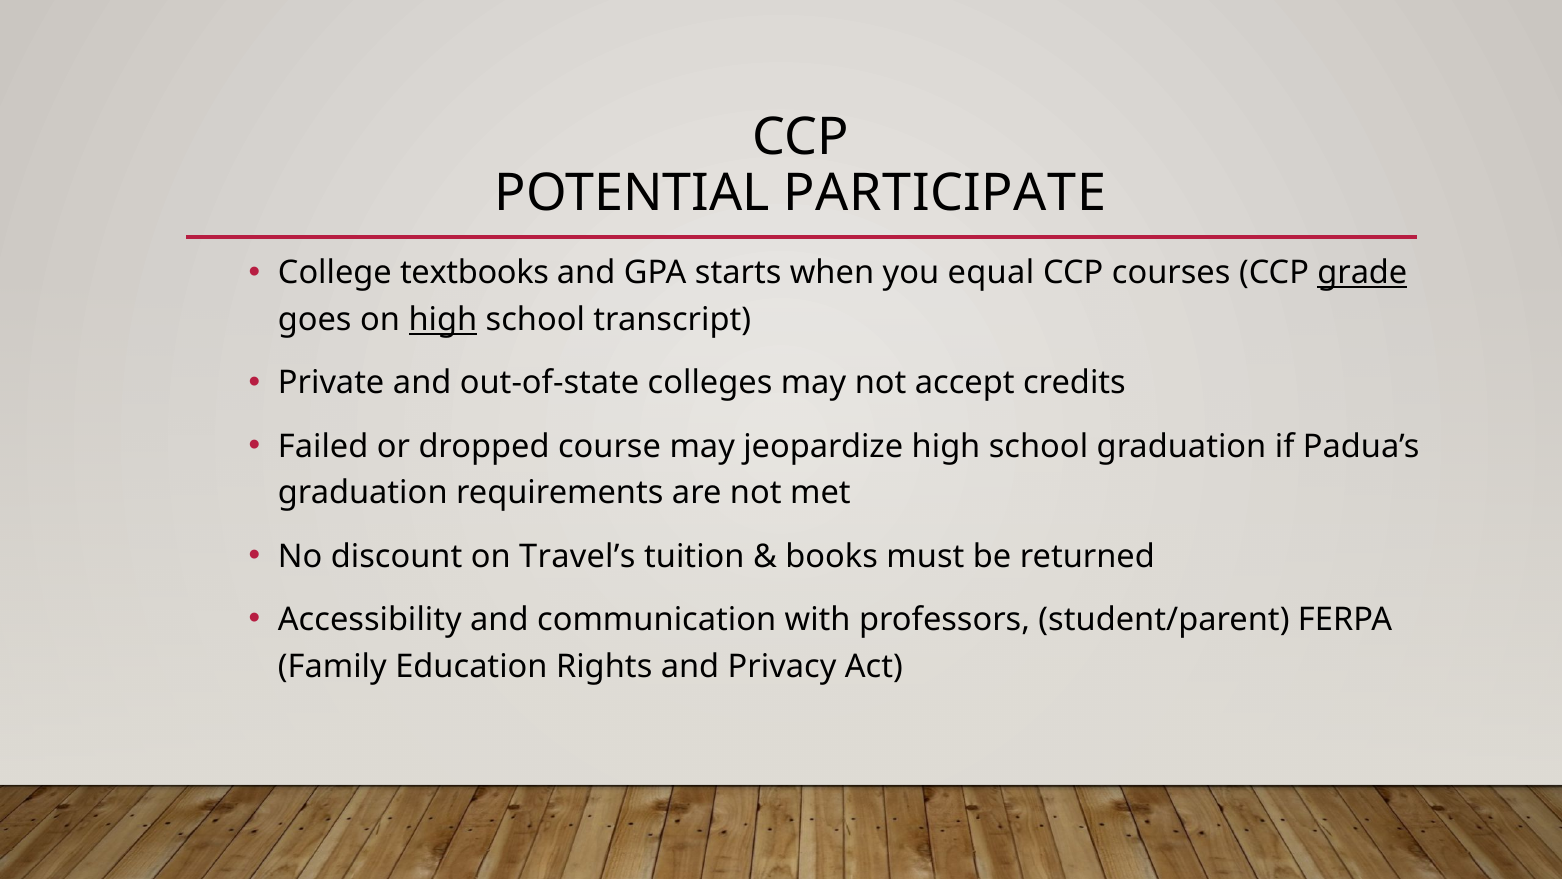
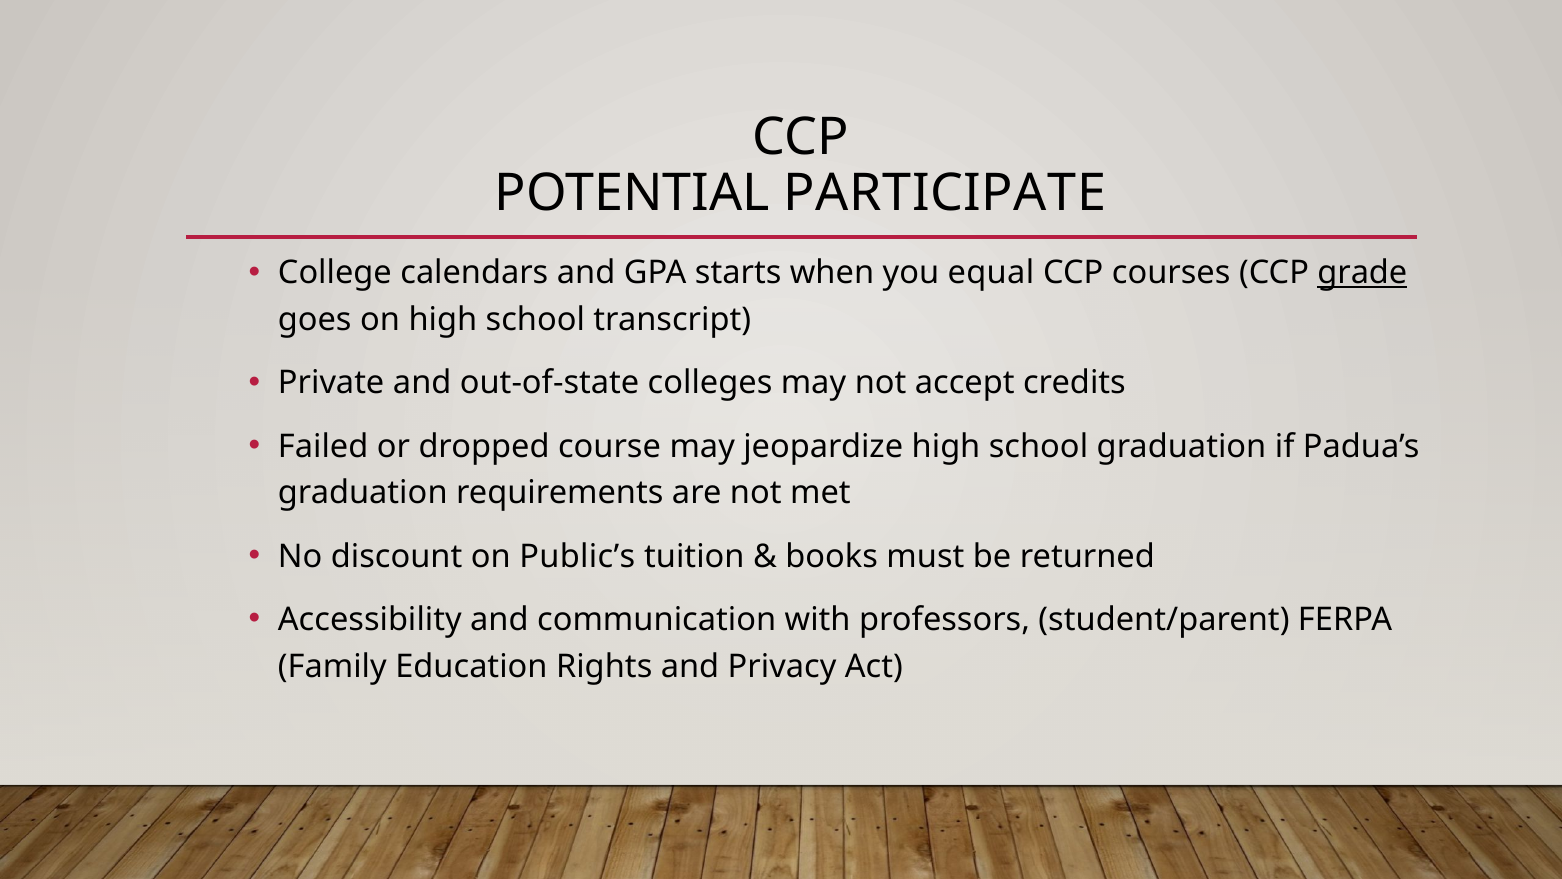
textbooks: textbooks -> calendars
high at (443, 320) underline: present -> none
Travel’s: Travel’s -> Public’s
